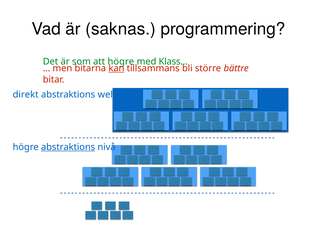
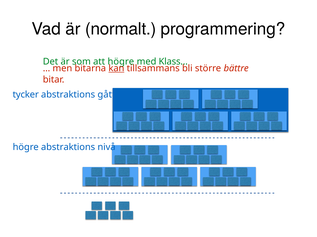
saknas: saknas -> normalt
direkt: direkt -> tycker
well: well -> gått
abstraktions at (68, 148) underline: present -> none
